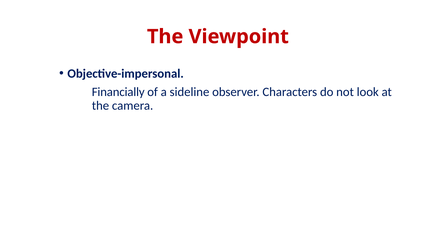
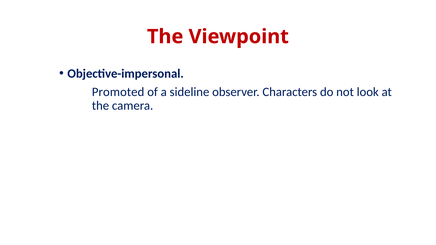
Financially: Financially -> Promoted
